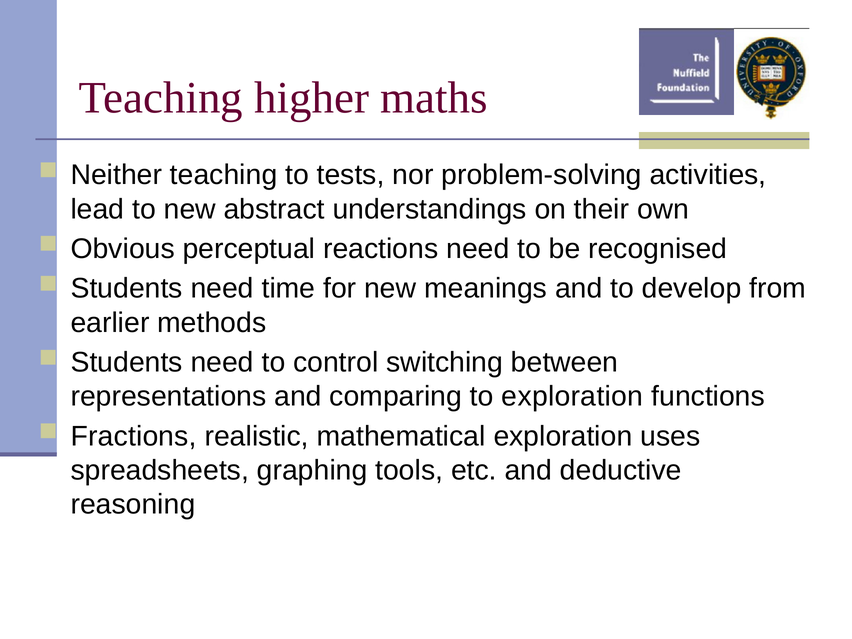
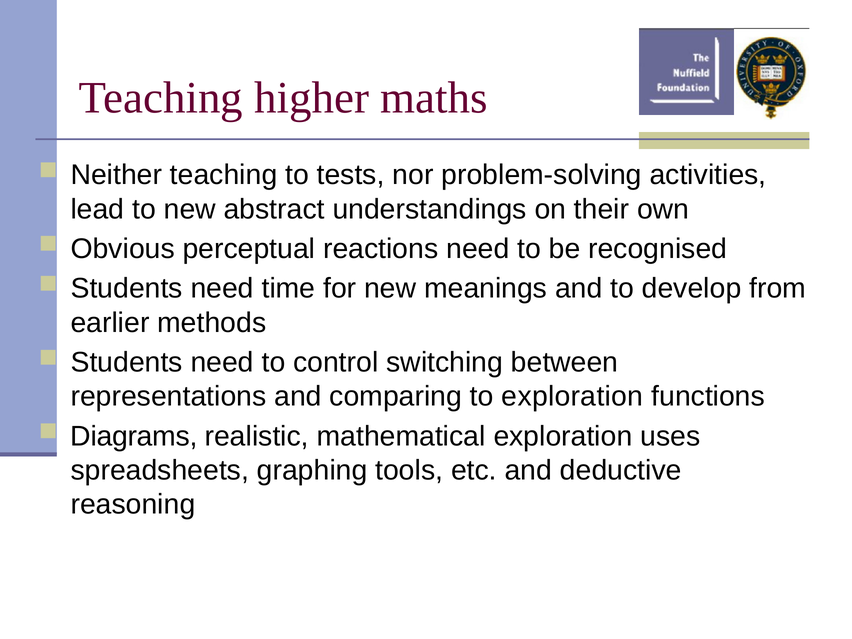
Fractions: Fractions -> Diagrams
